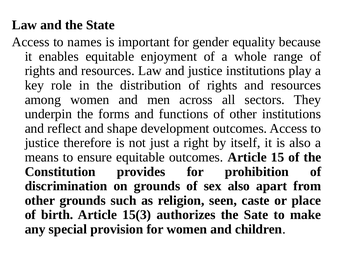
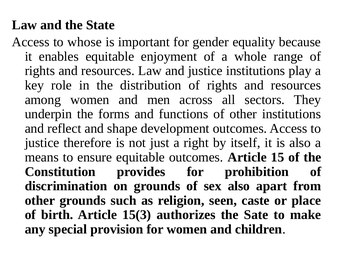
names: names -> whose
